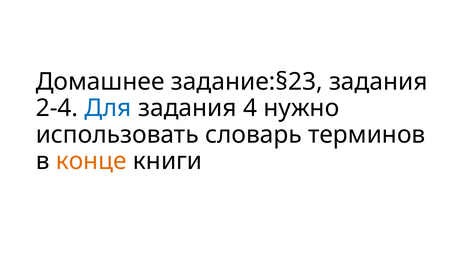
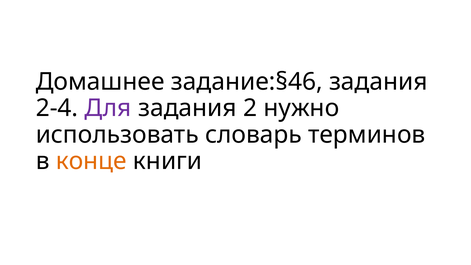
задание:§23: задание:§23 -> задание:§46
Для colour: blue -> purple
4: 4 -> 2
